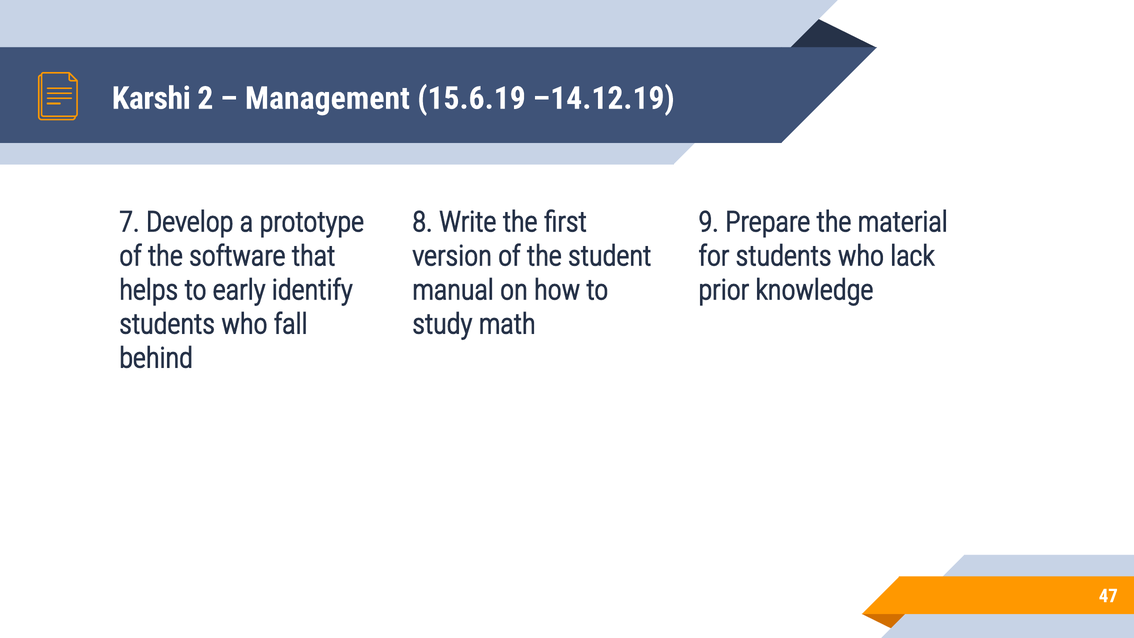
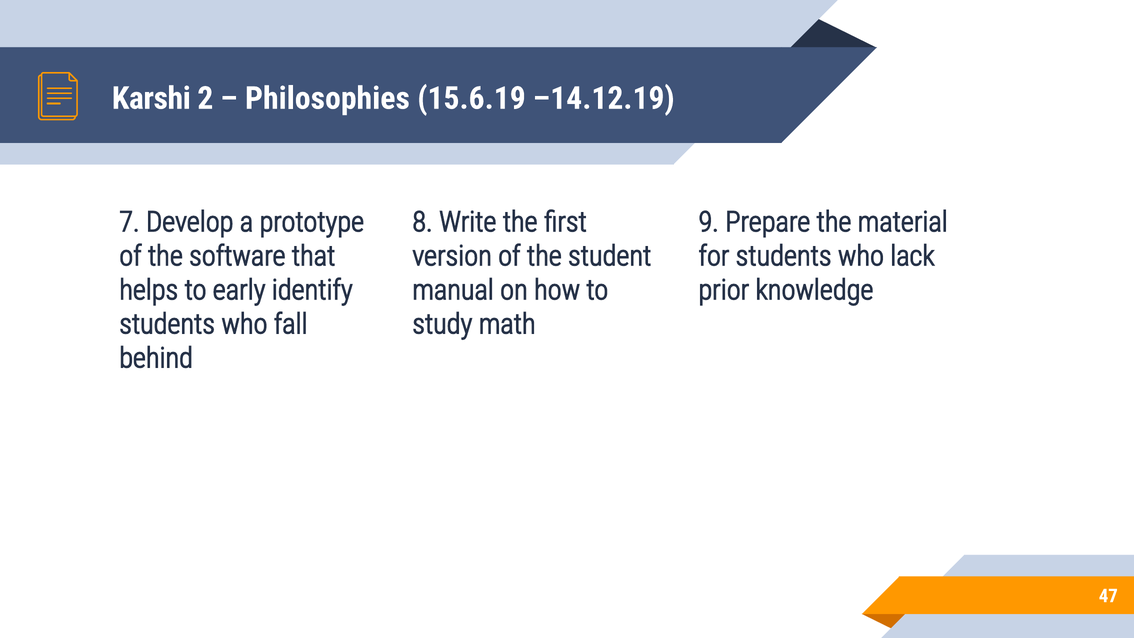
Management: Management -> Philosophies
